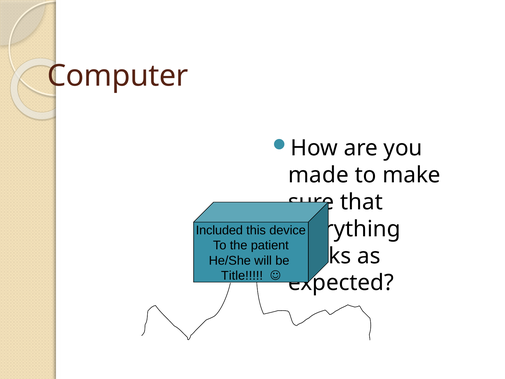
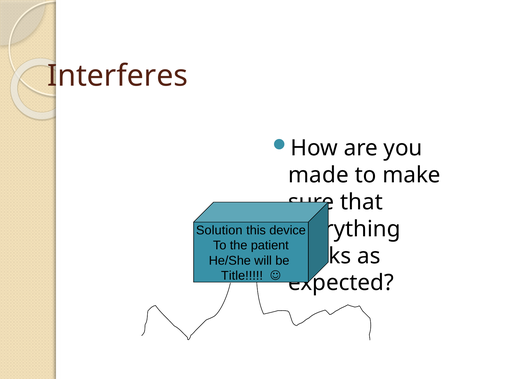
Computer: Computer -> Interferes
Included: Included -> Solution
